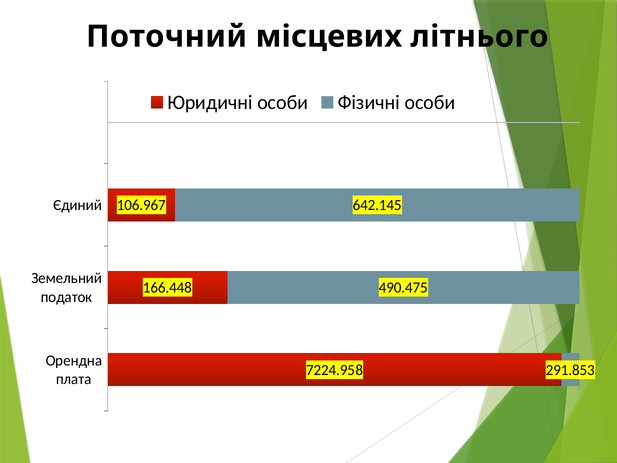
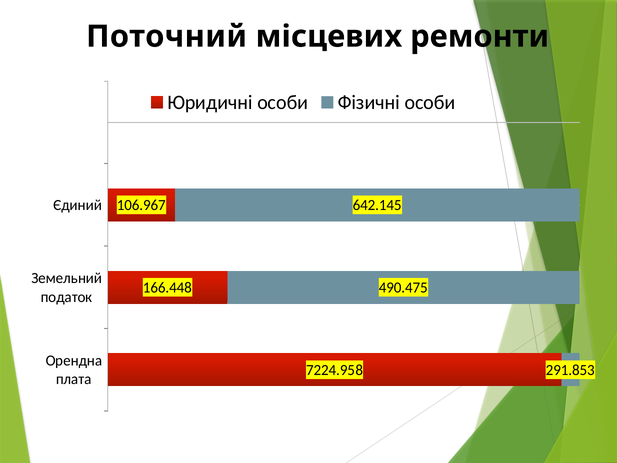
літнього: літнього -> ремонти
